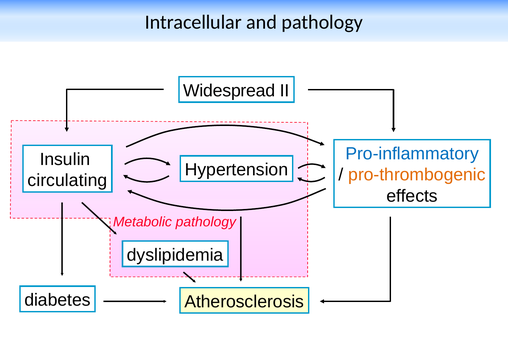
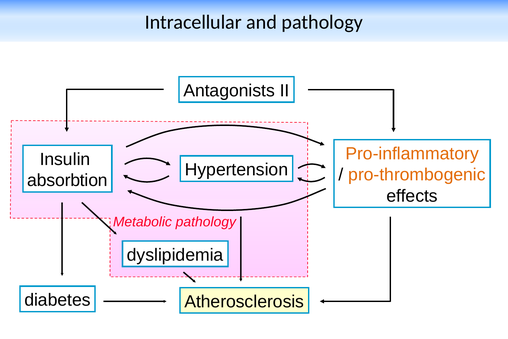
Widespread: Widespread -> Antagonists
Pro-inflammatory colour: blue -> orange
circulating: circulating -> absorbtion
